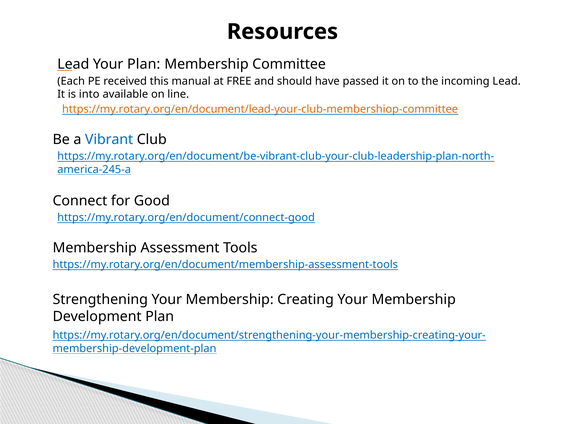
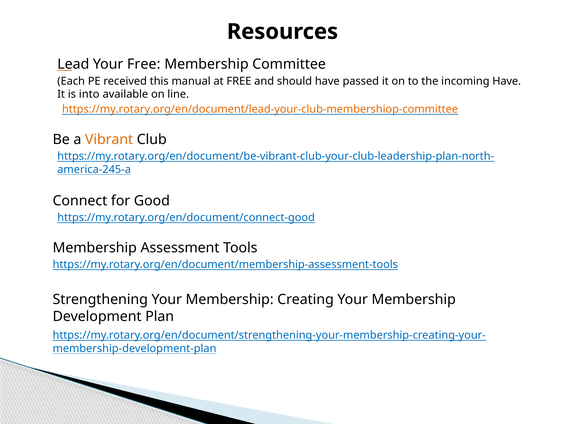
Your Plan: Plan -> Free
incoming Lead: Lead -> Have
Vibrant colour: blue -> orange
